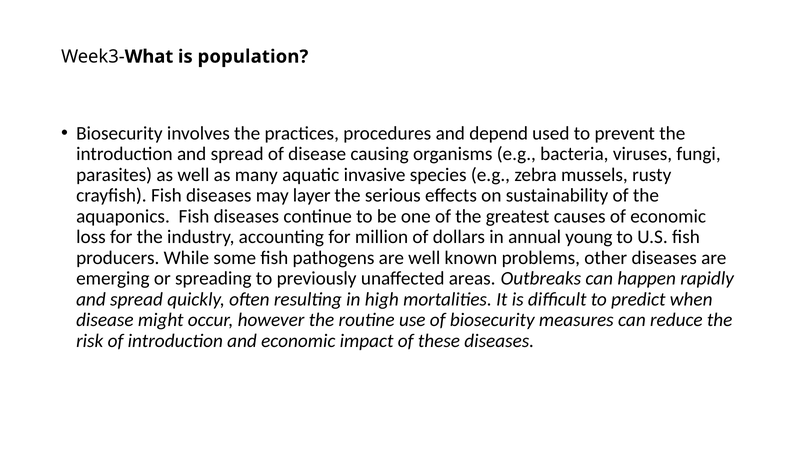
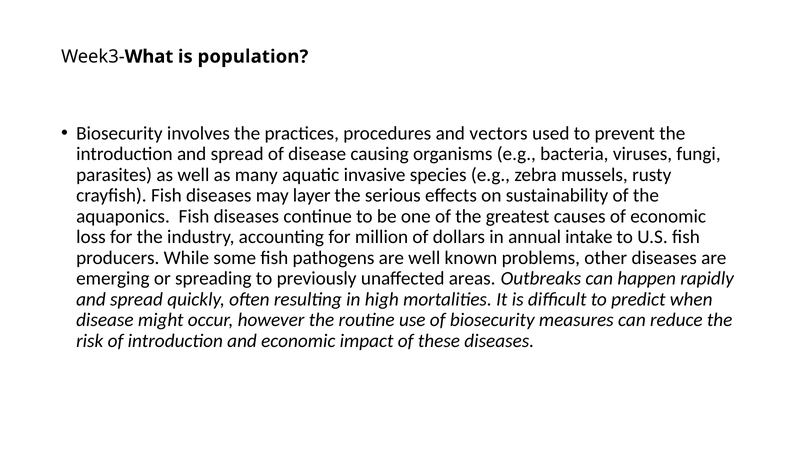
depend: depend -> vectors
young: young -> intake
